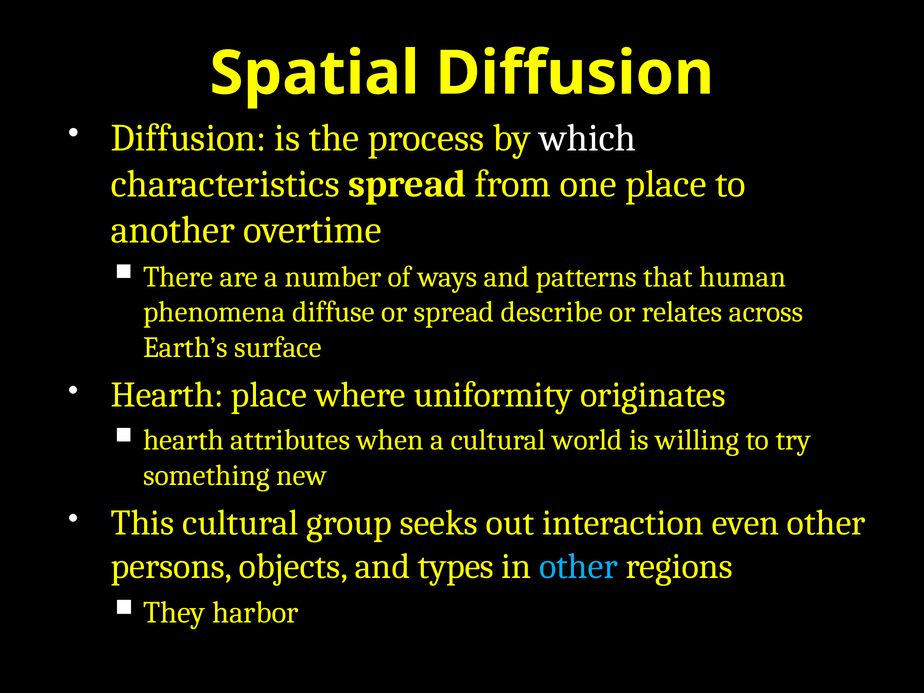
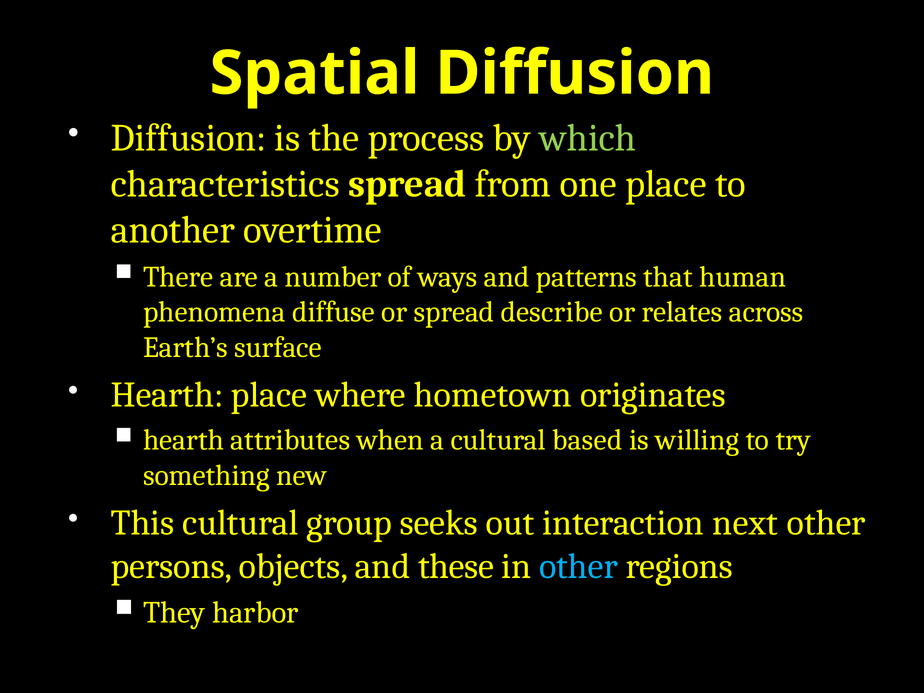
which colour: white -> light green
uniformity: uniformity -> hometown
world: world -> based
even: even -> next
types: types -> these
